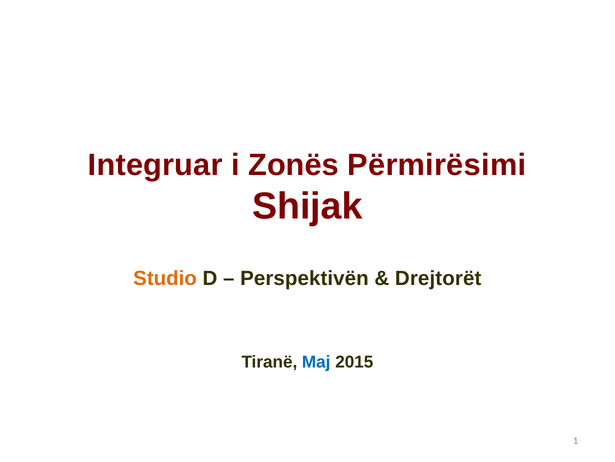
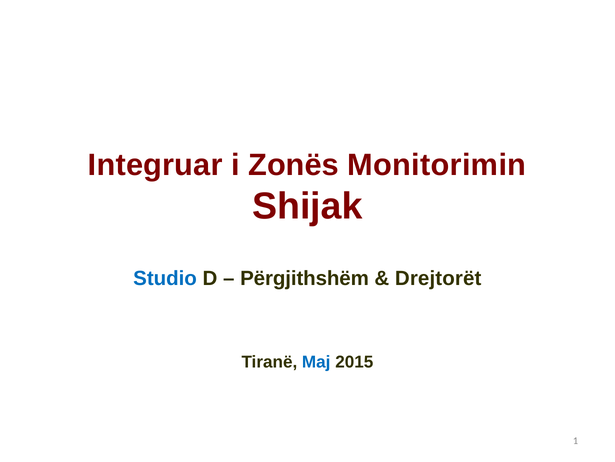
Përmirësimi: Përmirësimi -> Monitorimin
Studio colour: orange -> blue
Perspektivën: Perspektivën -> Përgjithshëm
